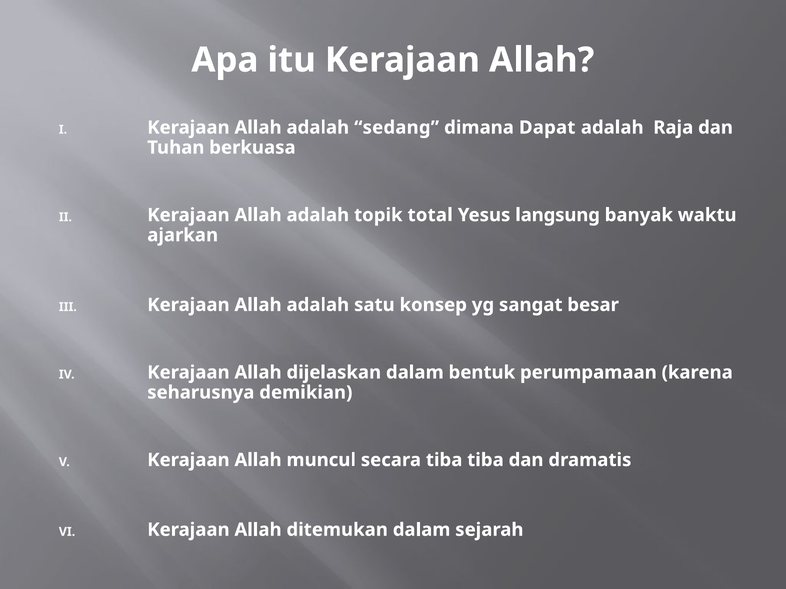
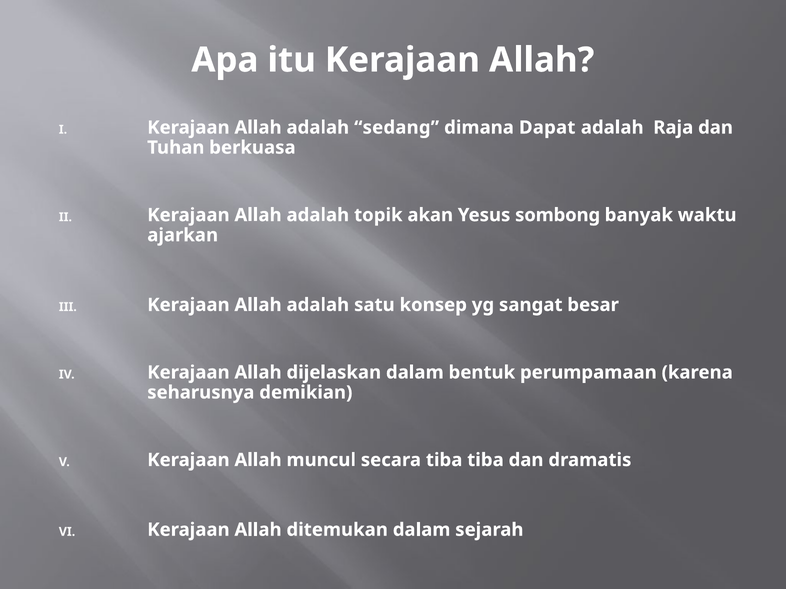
total: total -> akan
langsung: langsung -> sombong
